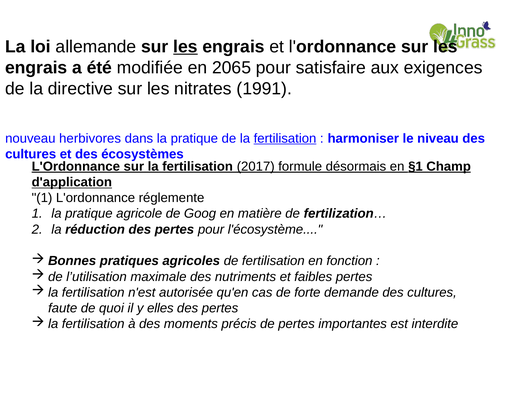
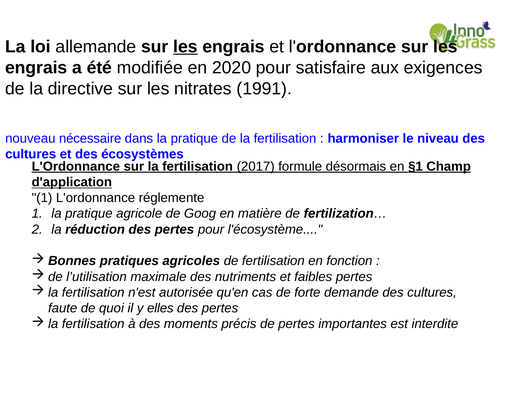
2065: 2065 -> 2020
herbivores: herbivores -> nécessaire
fertilisation at (285, 138) underline: present -> none
